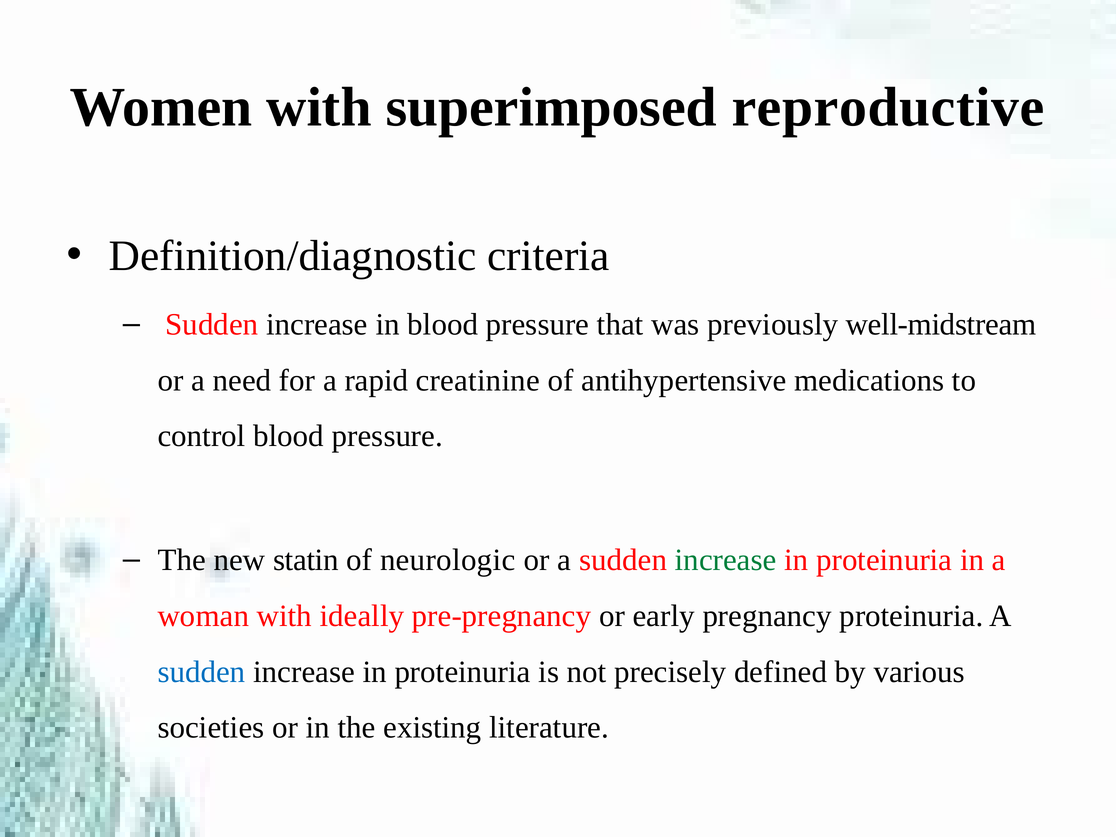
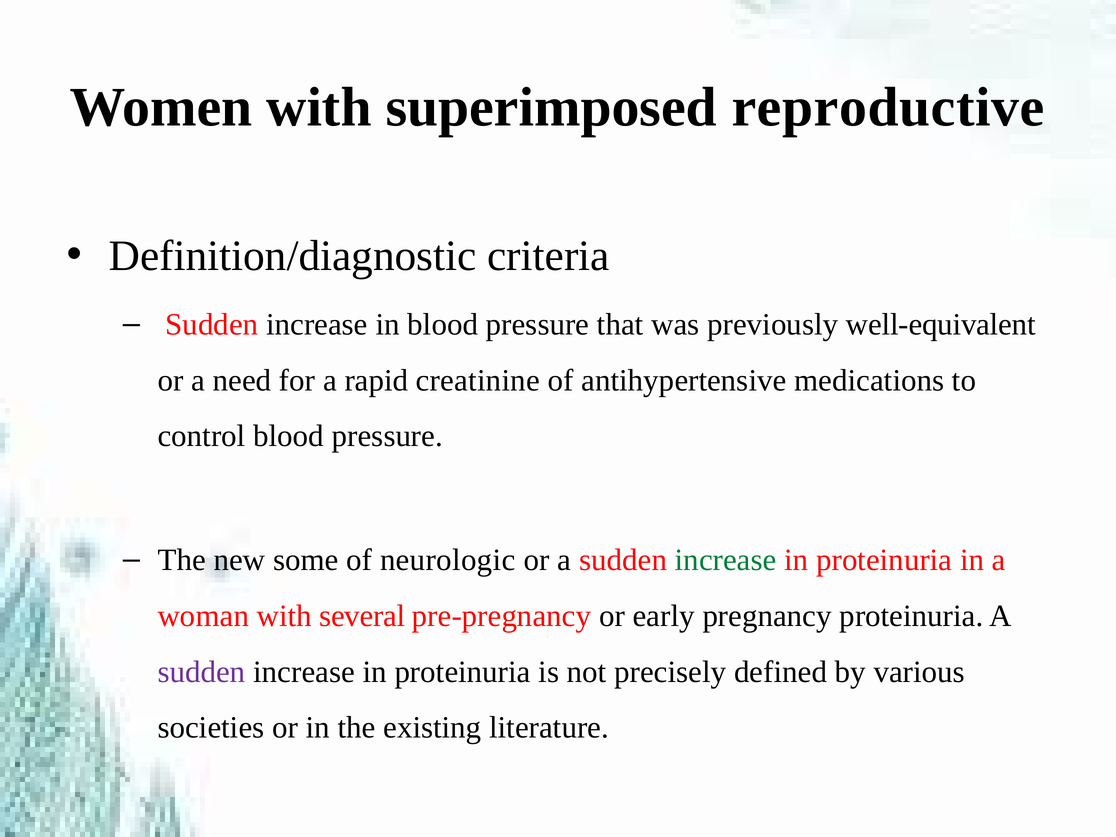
well-midstream: well-midstream -> well-equivalent
statin: statin -> some
ideally: ideally -> several
sudden at (202, 672) colour: blue -> purple
